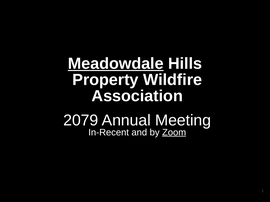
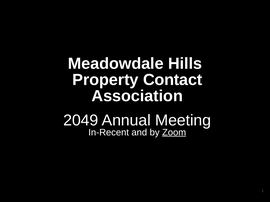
Meadowdale underline: present -> none
Wildfire: Wildfire -> Contact
2079: 2079 -> 2049
